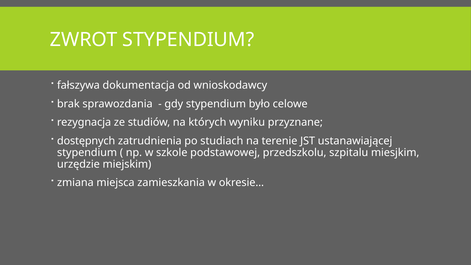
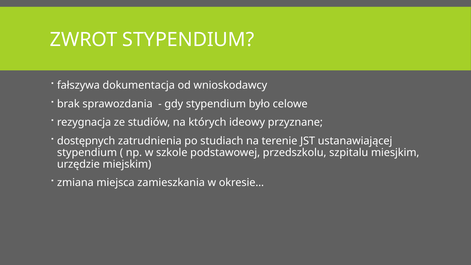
wyniku: wyniku -> ideowy
